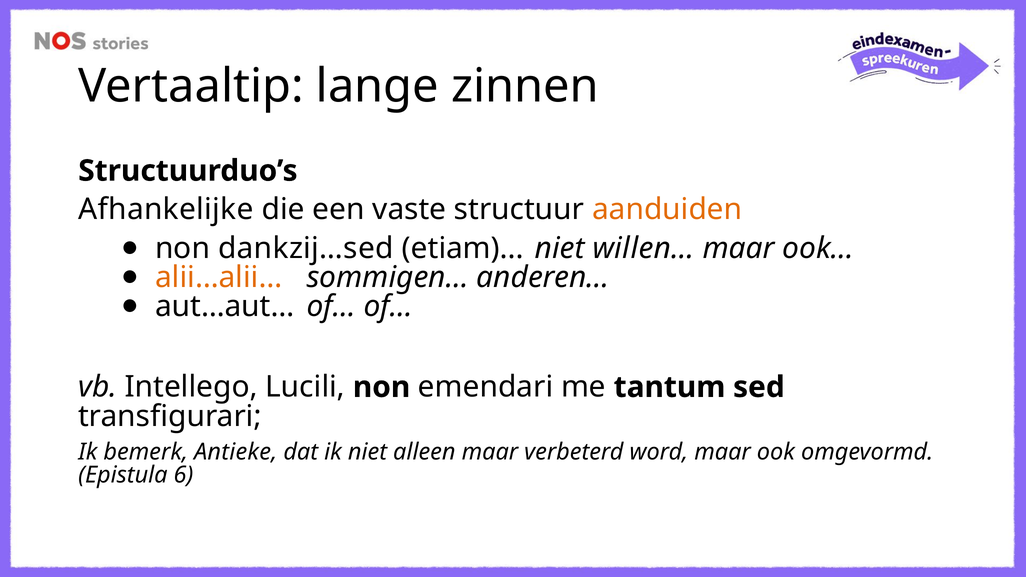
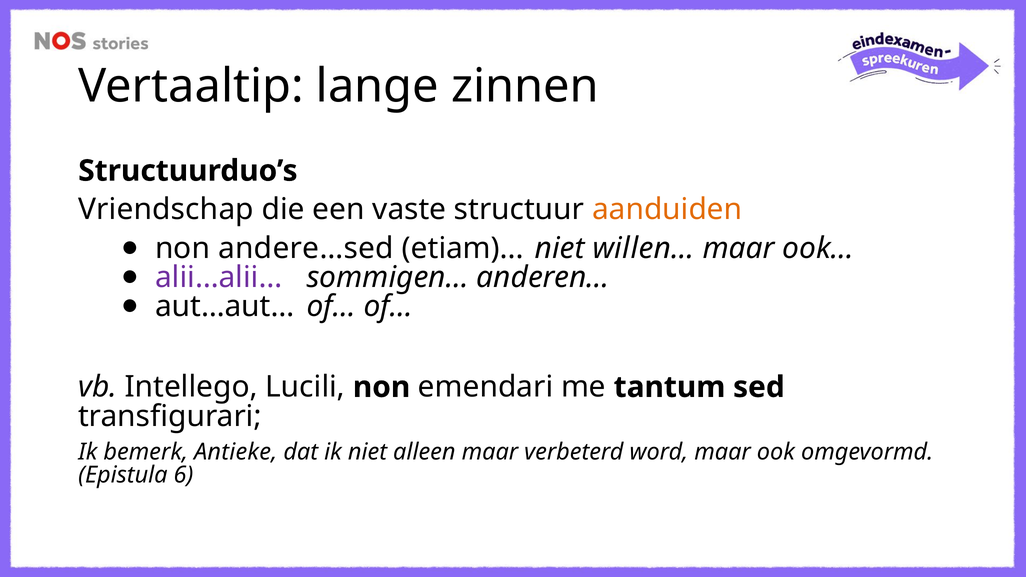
Afhankelijke: Afhankelijke -> Vriendschap
dankzij…sed: dankzij…sed -> andere…sed
alii…alii… colour: orange -> purple
